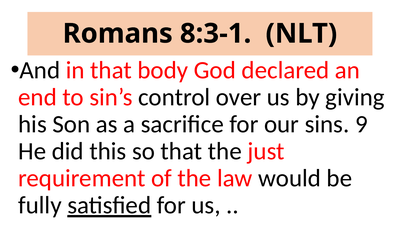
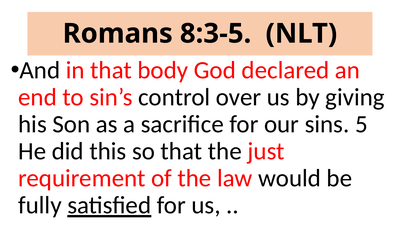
8:3-1: 8:3-1 -> 8:3-5
9: 9 -> 5
